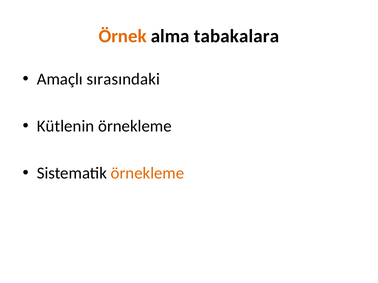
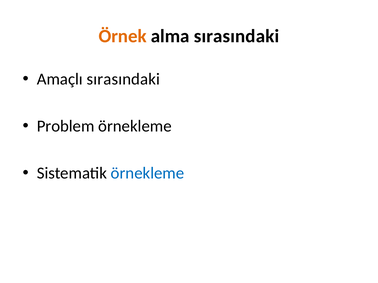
alma tabakalara: tabakalara -> sırasındaki
Kütlenin: Kütlenin -> Problem
örnekleme at (147, 173) colour: orange -> blue
